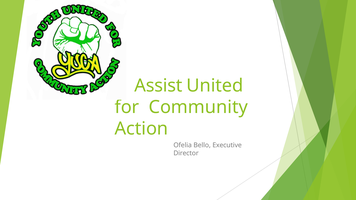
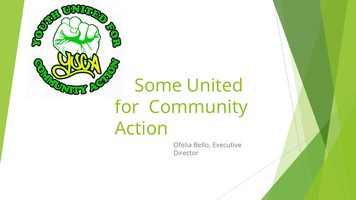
Assist: Assist -> Some
